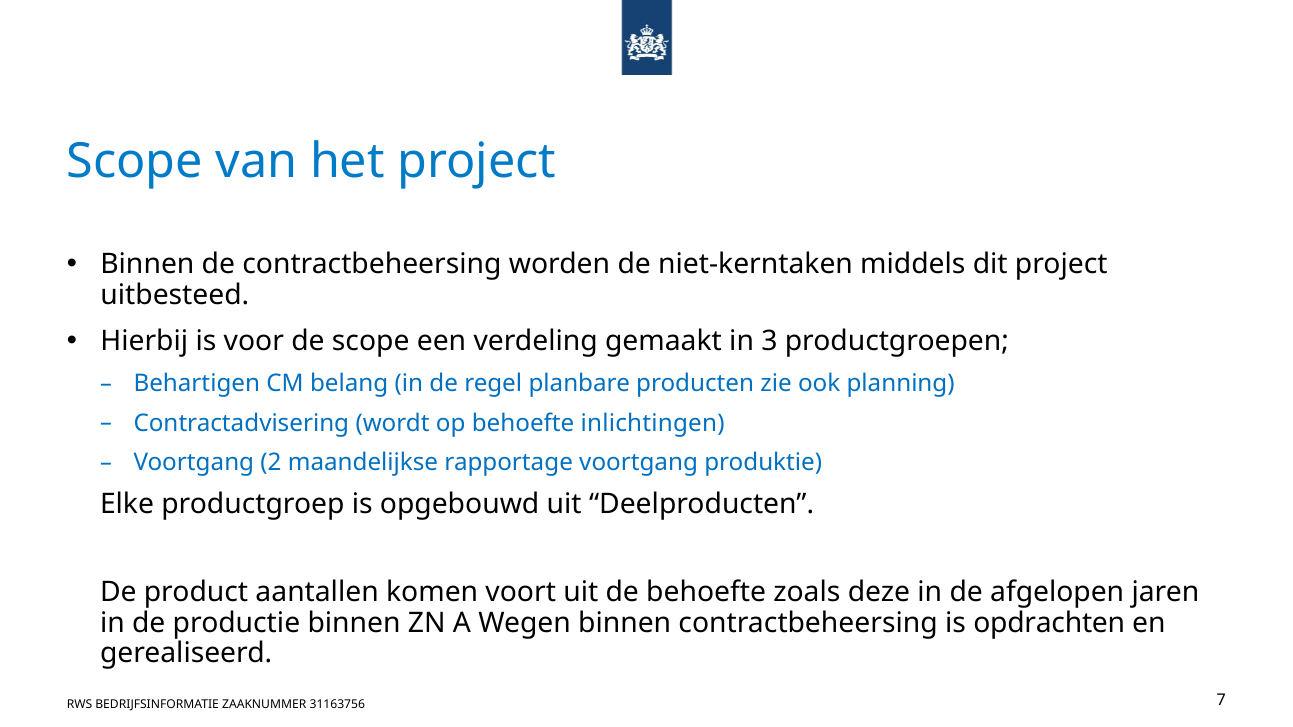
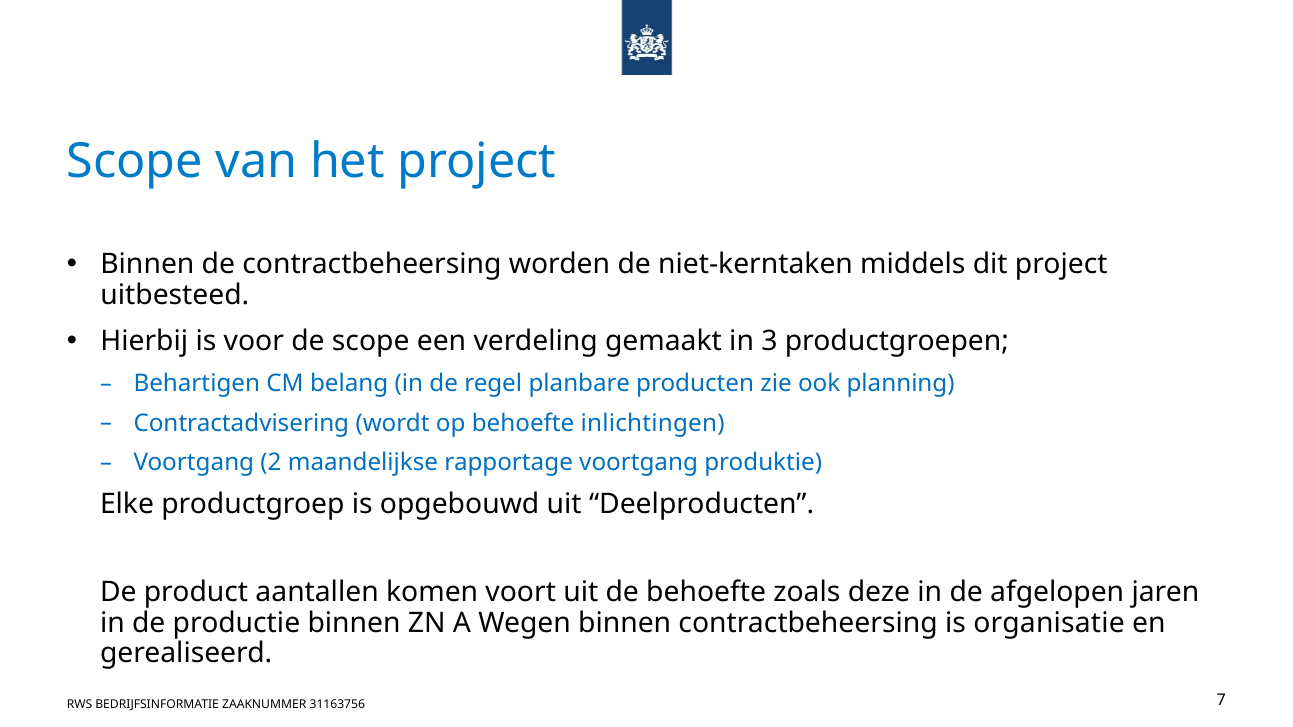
opdrachten: opdrachten -> organisatie
